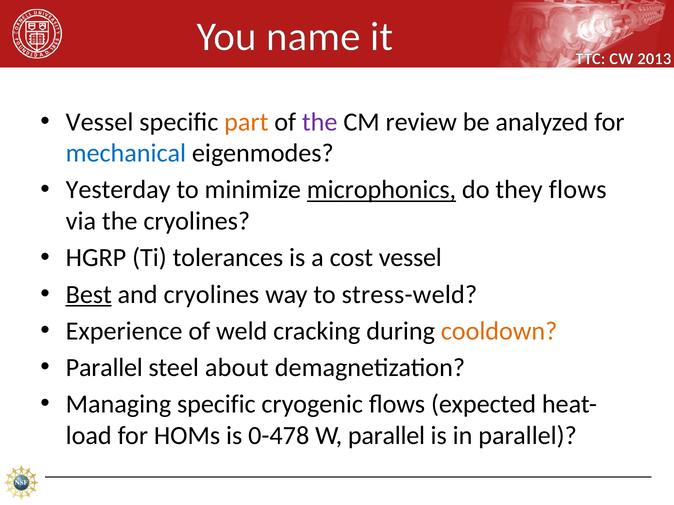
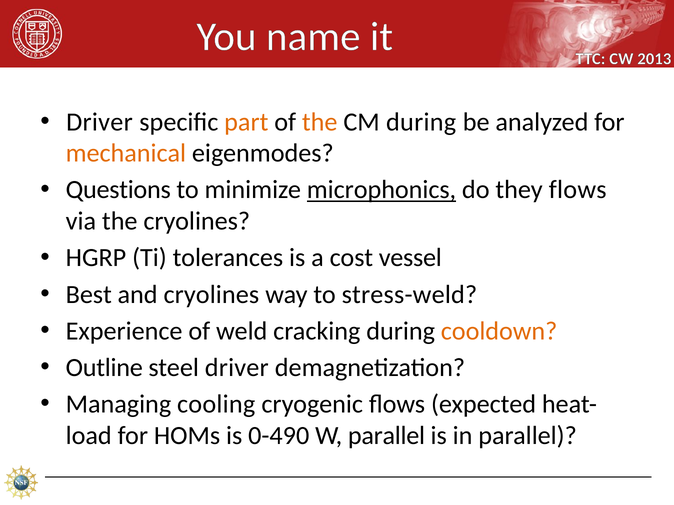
Vessel at (100, 122): Vessel -> Driver
the at (320, 122) colour: purple -> orange
CM review: review -> during
mechanical colour: blue -> orange
Yesterday: Yesterday -> Questions
Best underline: present -> none
Parallel at (104, 368): Parallel -> Outline
steel about: about -> driver
Managing specific: specific -> cooling
0-478: 0-478 -> 0-490
